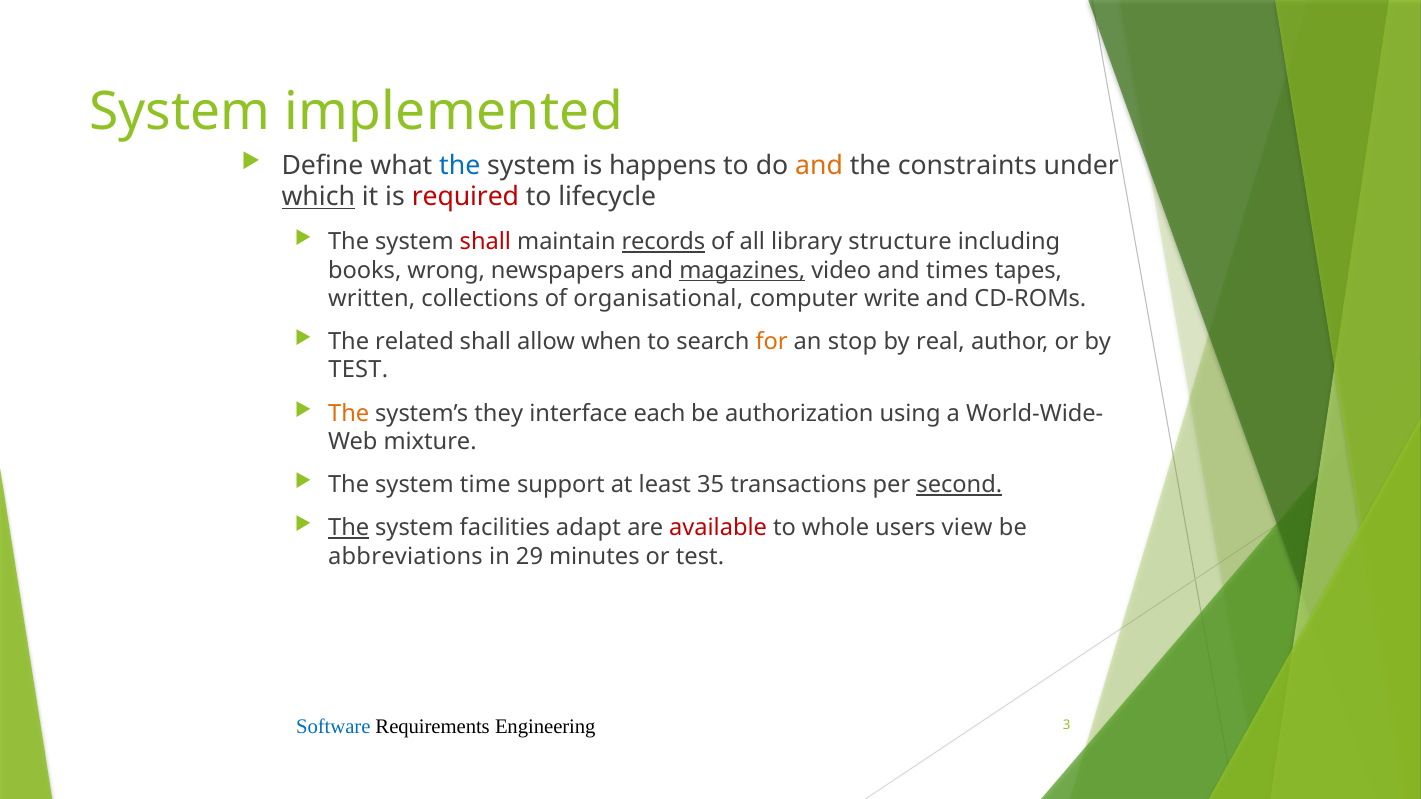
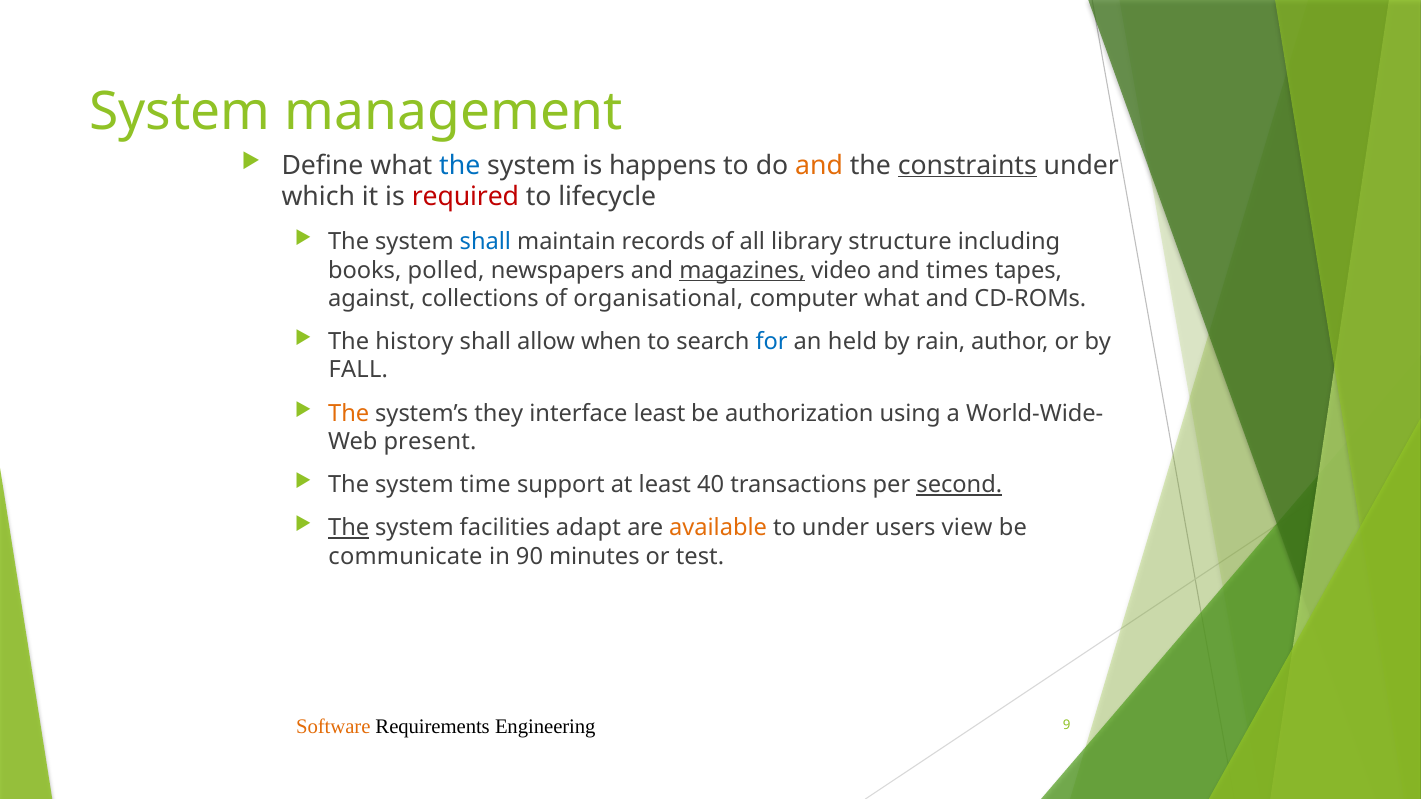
implemented: implemented -> management
constraints underline: none -> present
which underline: present -> none
shall at (485, 242) colour: red -> blue
records underline: present -> none
wrong: wrong -> polled
written: written -> against
computer write: write -> what
related: related -> history
for colour: orange -> blue
stop: stop -> held
real: real -> rain
TEST at (358, 370): TEST -> FALL
interface each: each -> least
mixture: mixture -> present
35: 35 -> 40
available colour: red -> orange
to whole: whole -> under
abbreviations: abbreviations -> communicate
29: 29 -> 90
Software colour: blue -> orange
3: 3 -> 9
